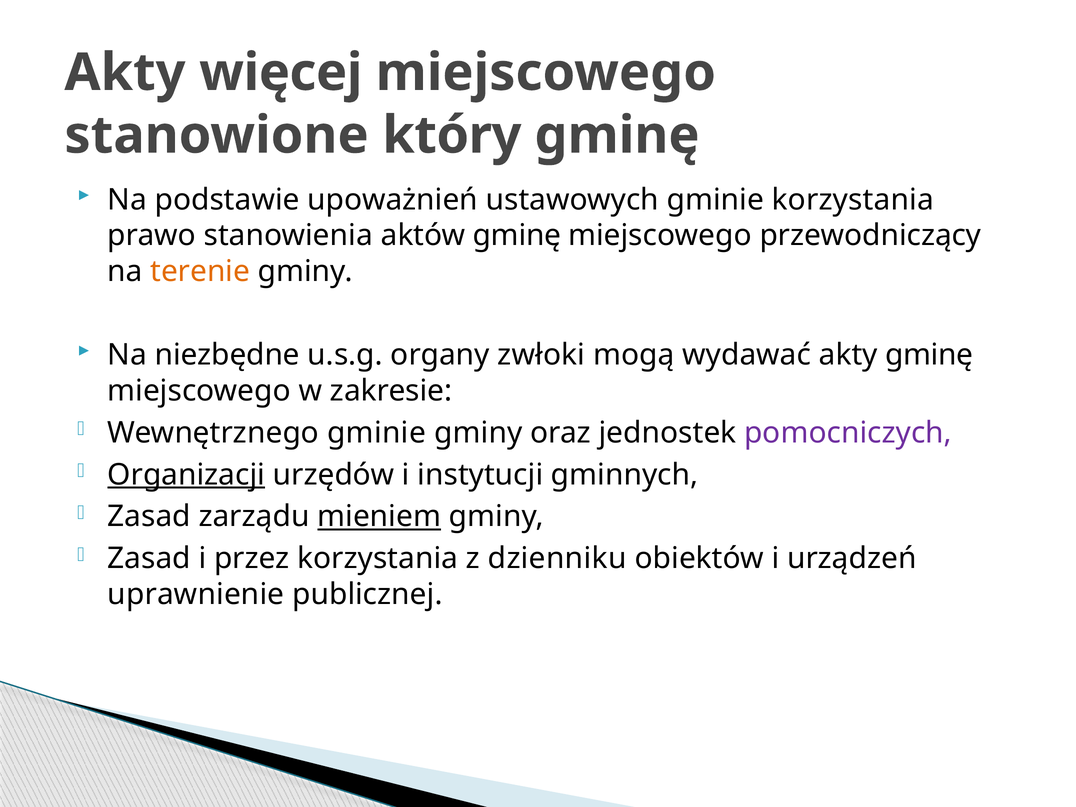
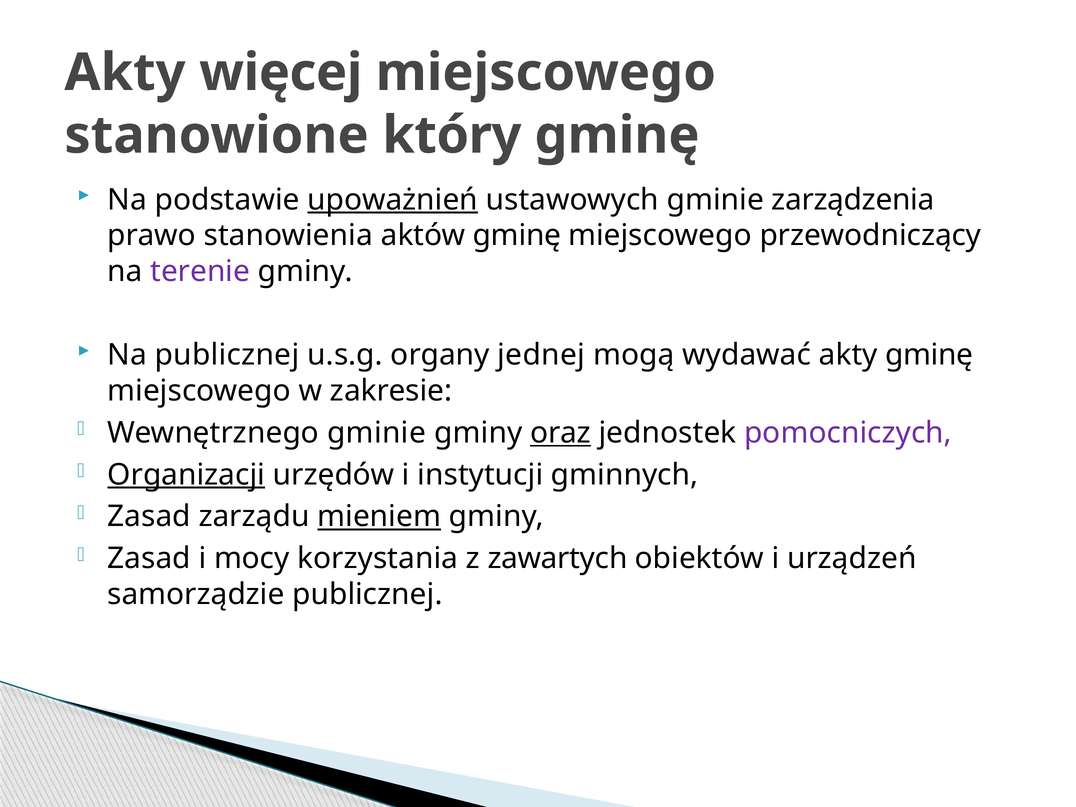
upoważnień underline: none -> present
gminie korzystania: korzystania -> zarządzenia
terenie colour: orange -> purple
Na niezbędne: niezbędne -> publicznej
zwłoki: zwłoki -> jednej
oraz underline: none -> present
przez: przez -> mocy
dzienniku: dzienniku -> zawartych
uprawnienie: uprawnienie -> samorządzie
